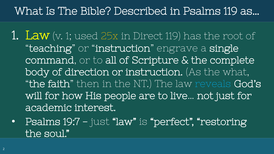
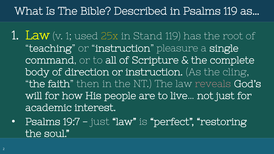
Direct: Direct -> Stand
engrave: engrave -> pleasure
the what: what -> cling
reveals colour: light blue -> pink
